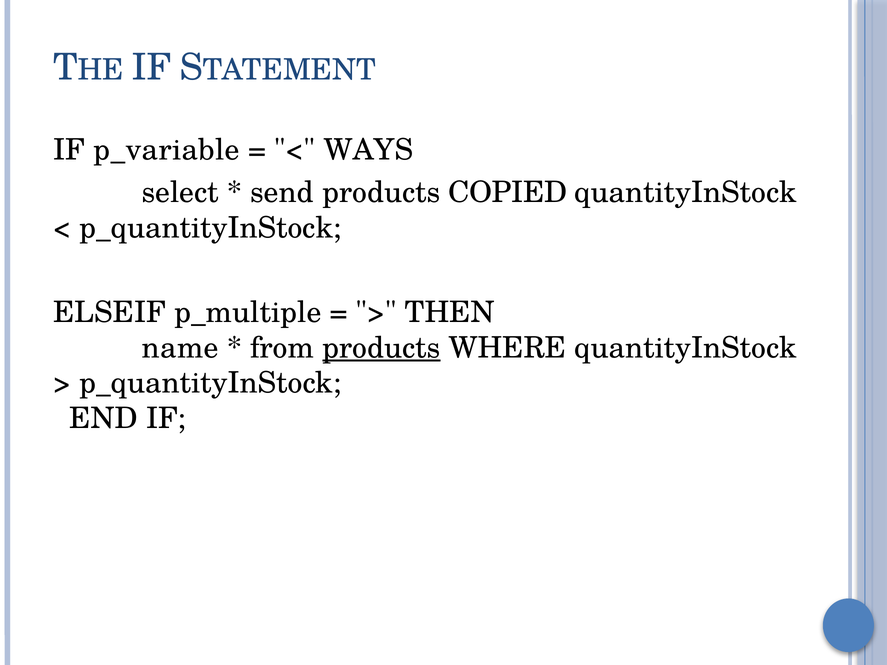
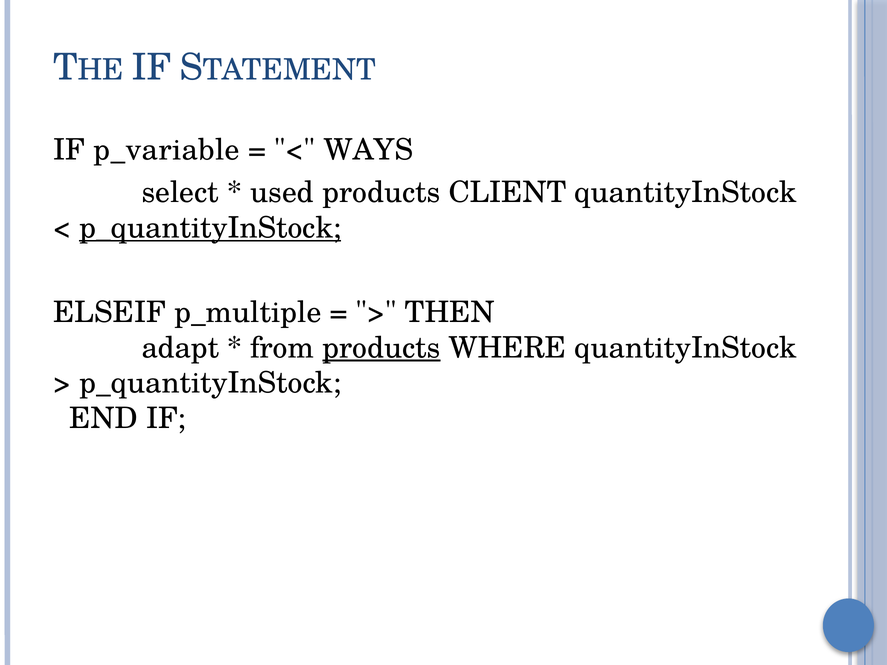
send: send -> used
COPIED: COPIED -> CLIENT
p_quantityInStock at (210, 228) underline: none -> present
name: name -> adapt
